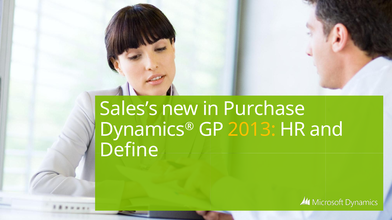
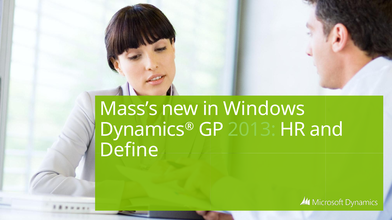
Sales’s: Sales’s -> Mass’s
Purchase: Purchase -> Windows
2013 colour: yellow -> light green
